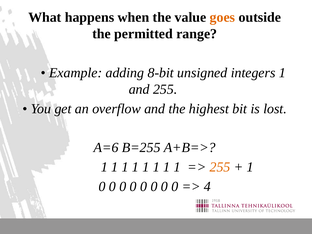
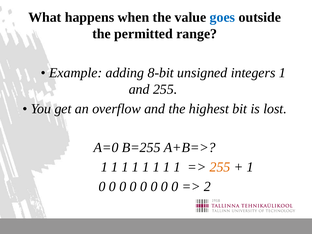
goes colour: orange -> blue
A=6: A=6 -> A=0
4: 4 -> 2
